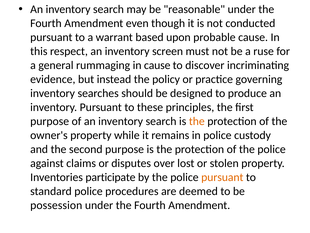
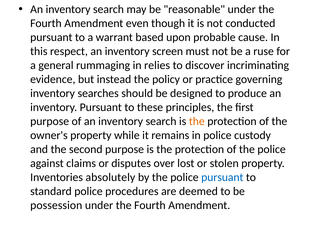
in cause: cause -> relies
participate: participate -> absolutely
pursuant at (222, 177) colour: orange -> blue
